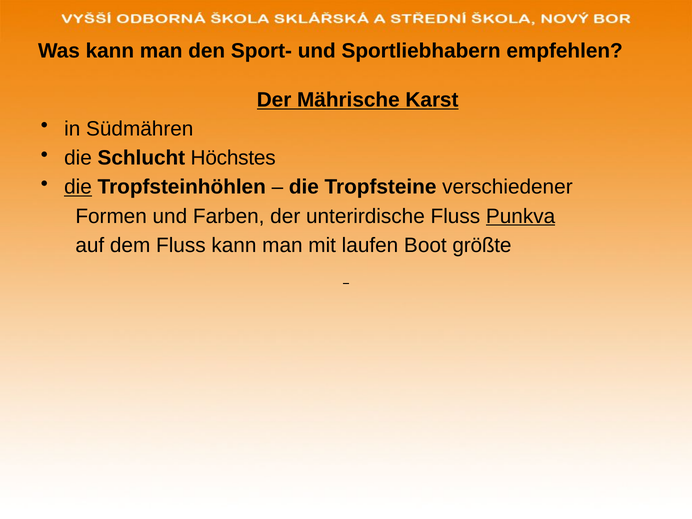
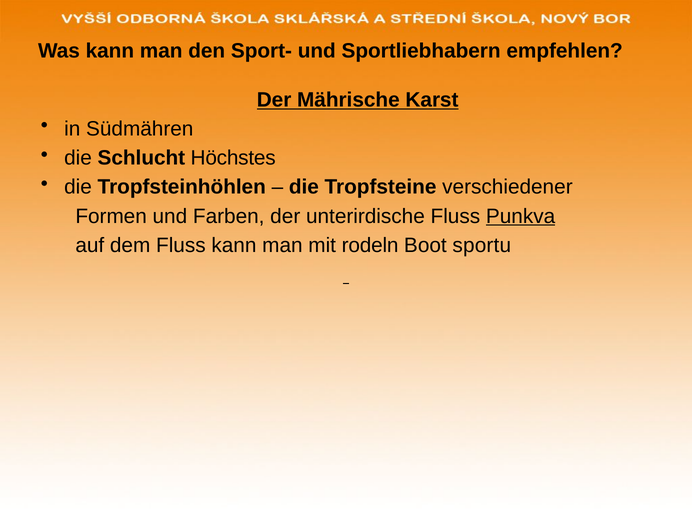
die at (78, 187) underline: present -> none
laufen: laufen -> rodeln
größte: größte -> sportu
